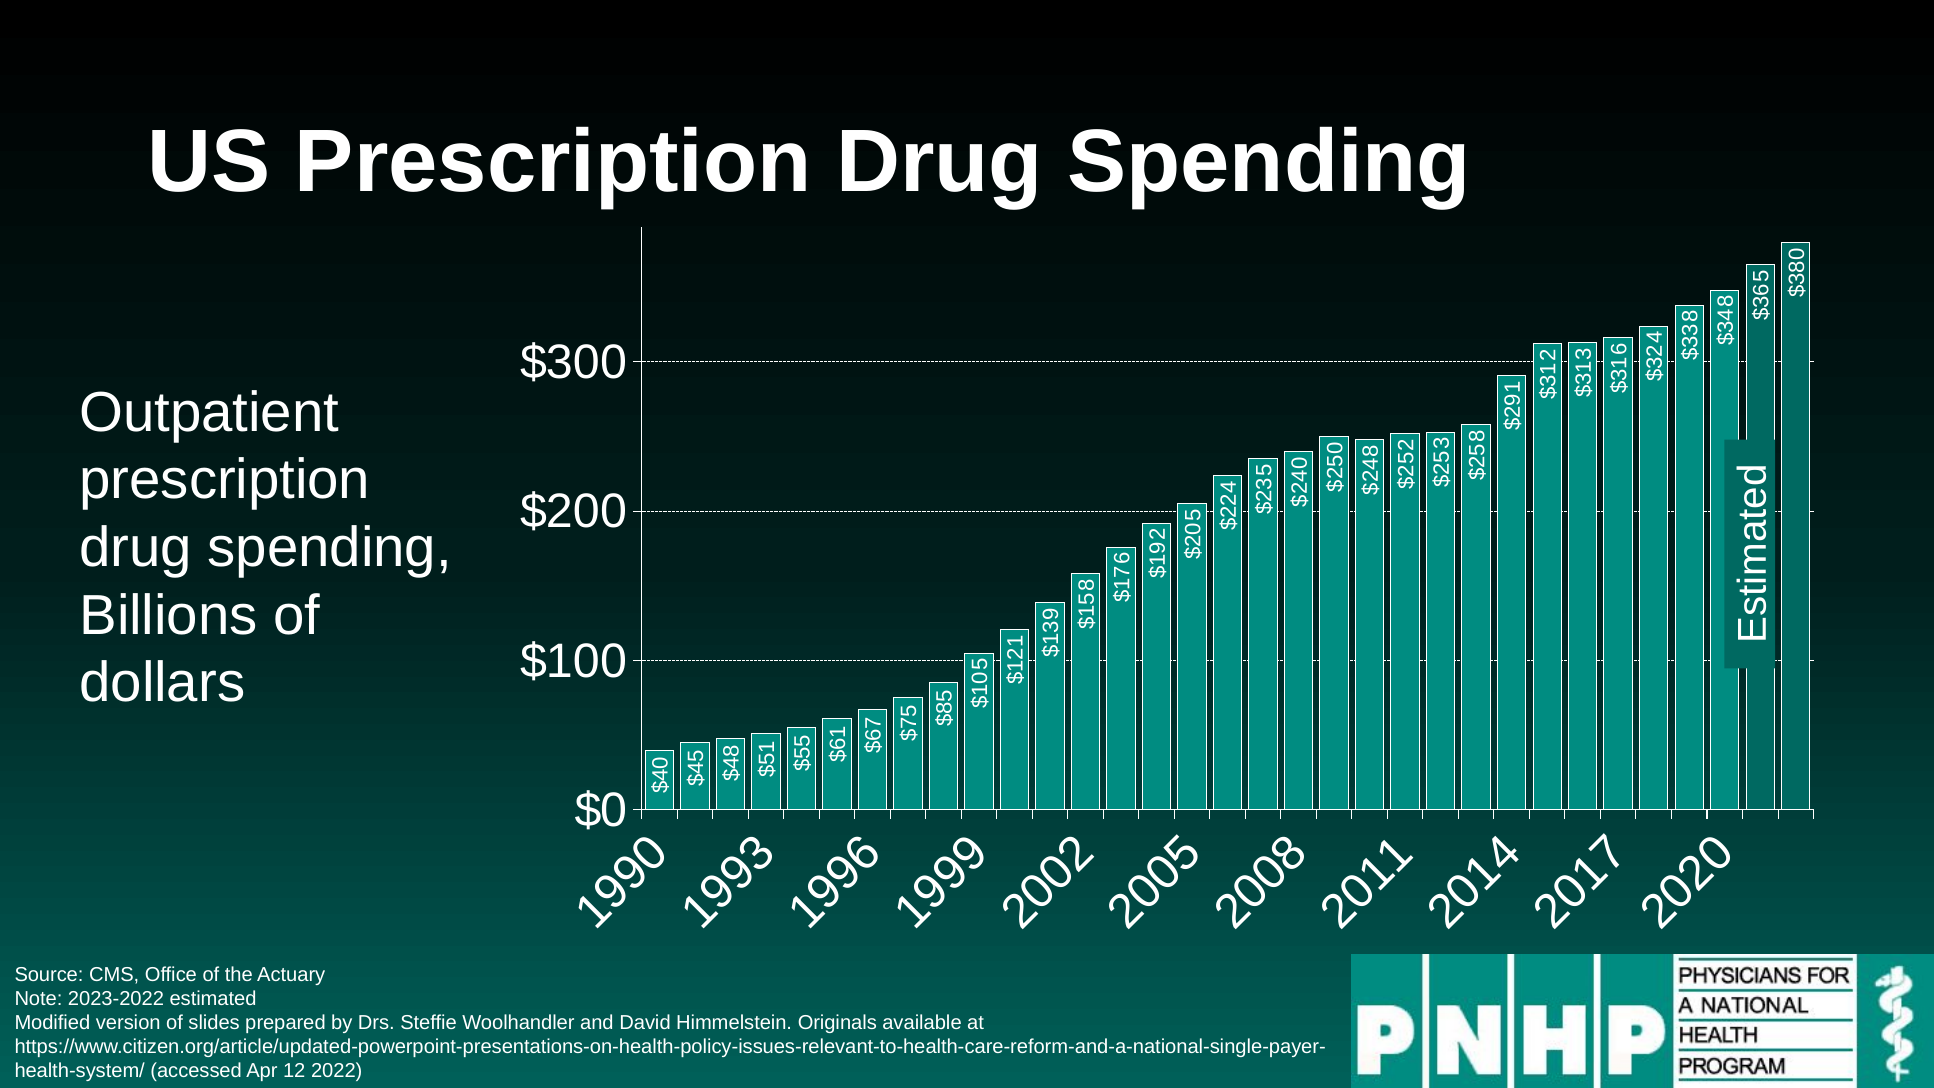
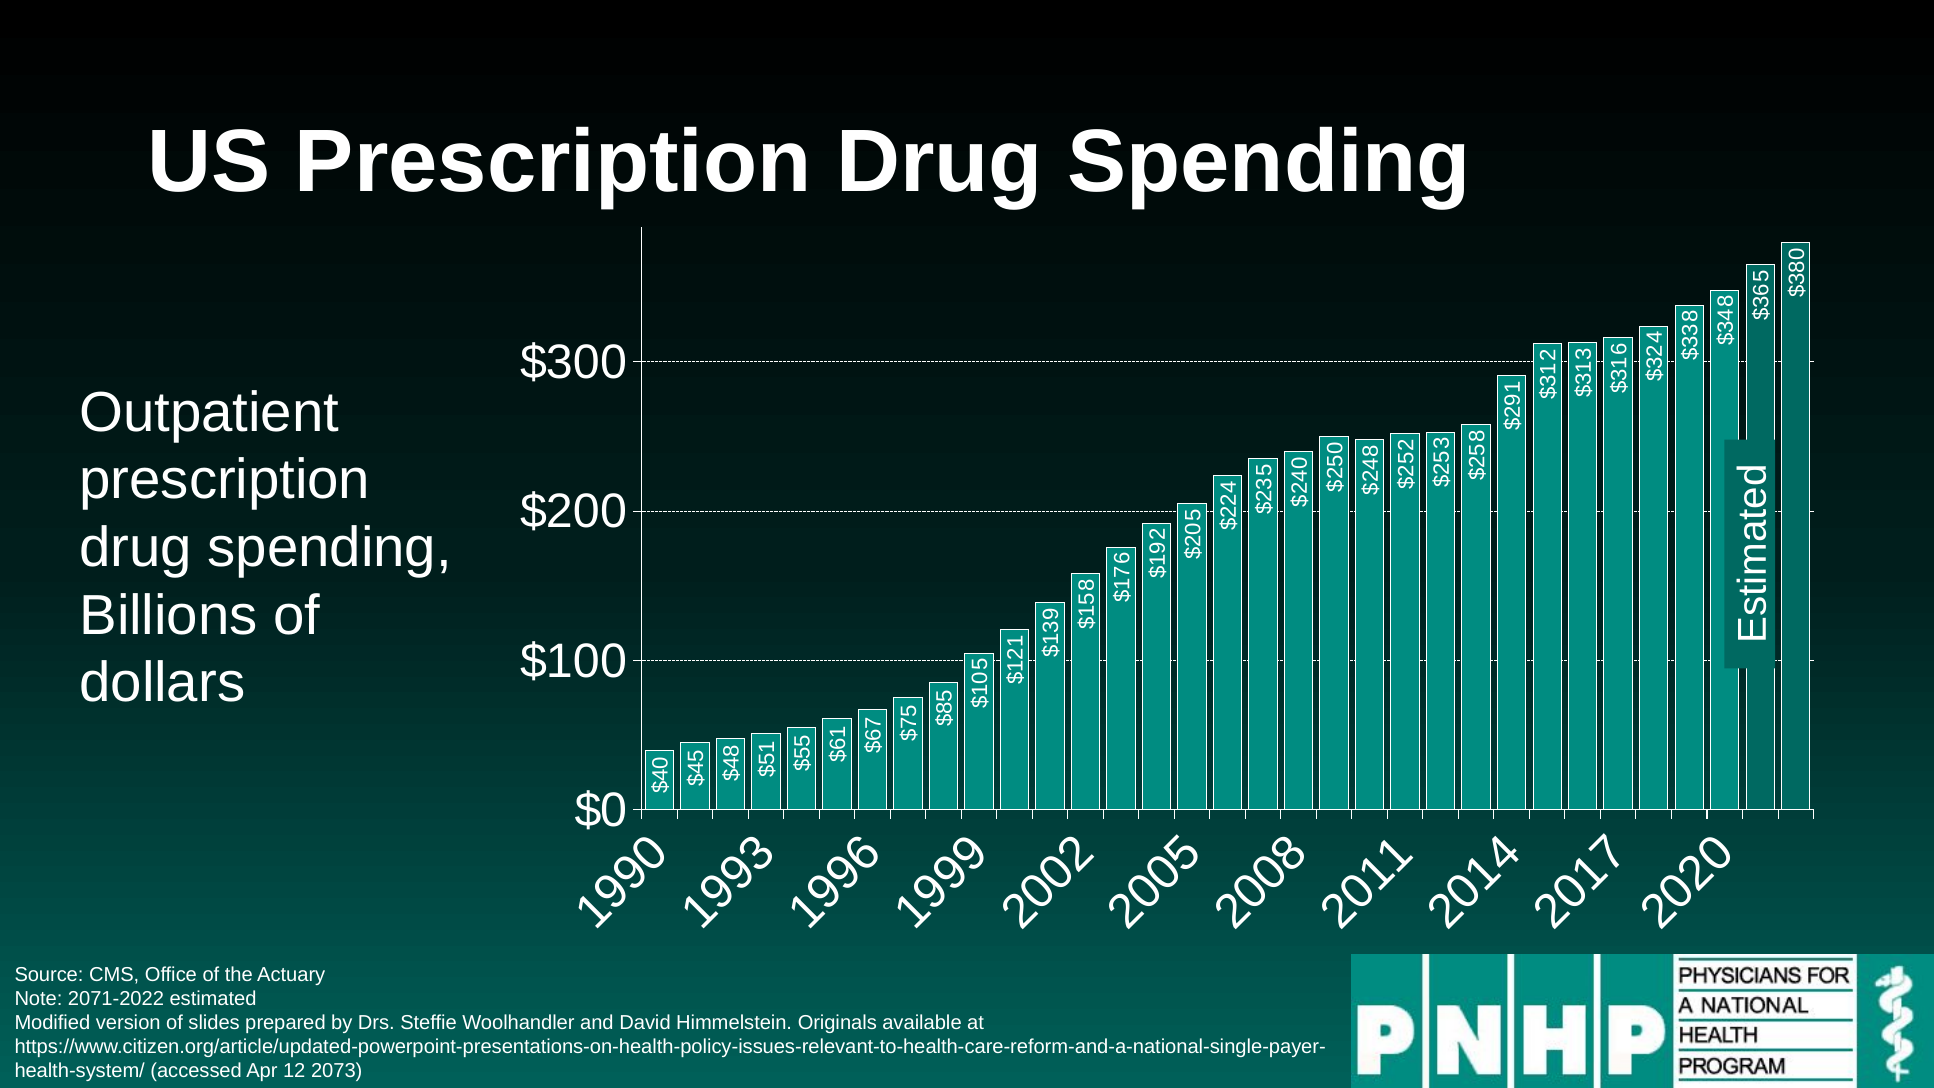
2023-2022: 2023-2022 -> 2071-2022
2022: 2022 -> 2073
